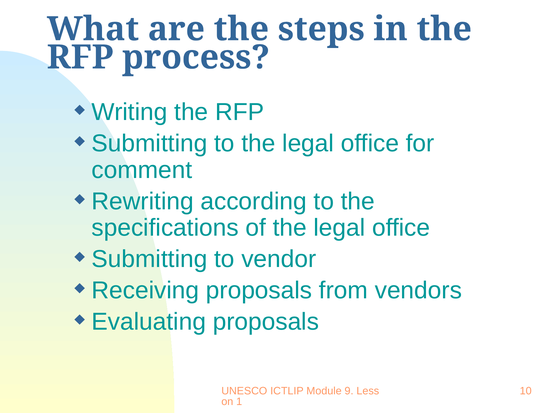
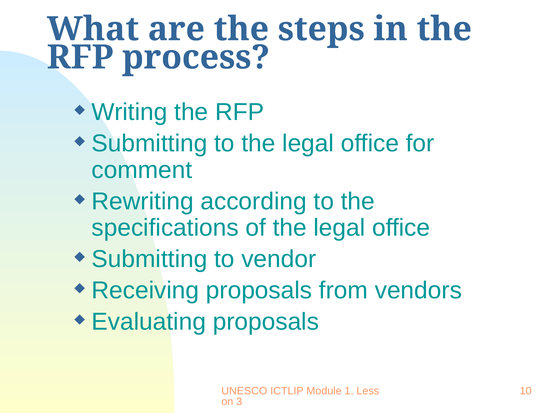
9: 9 -> 1
1: 1 -> 3
